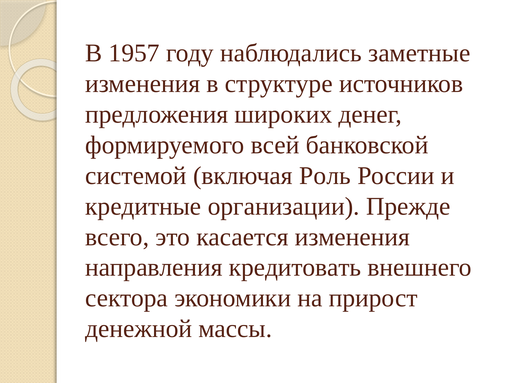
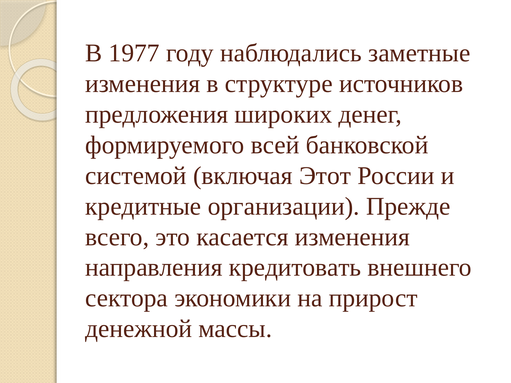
1957: 1957 -> 1977
Роль: Роль -> Этот
